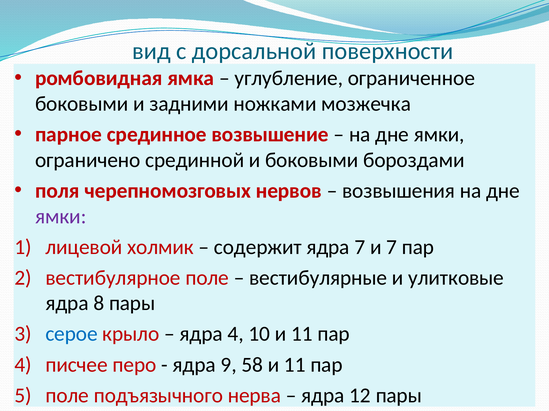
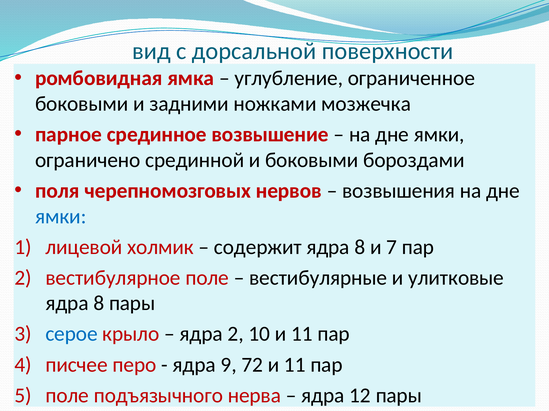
ямки at (61, 217) colour: purple -> blue
содержит ядра 7: 7 -> 8
ядра 4: 4 -> 2
58: 58 -> 72
